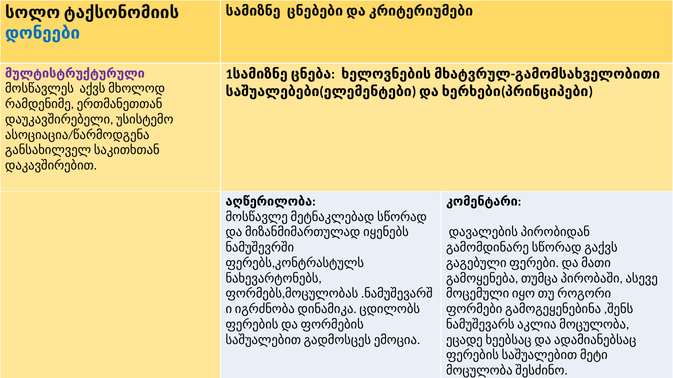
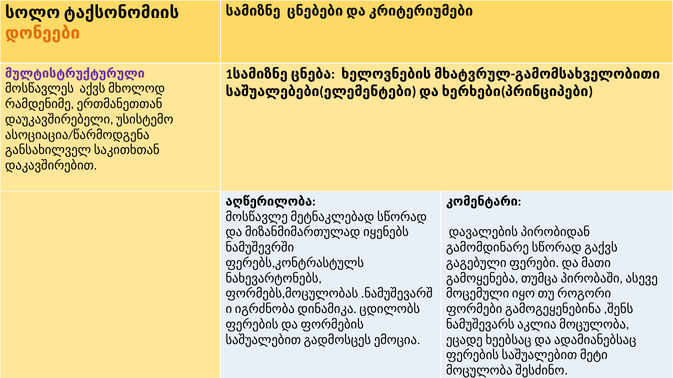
დონეები colour: blue -> orange
